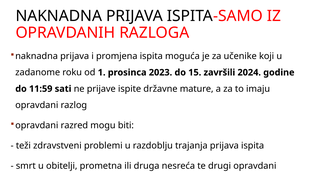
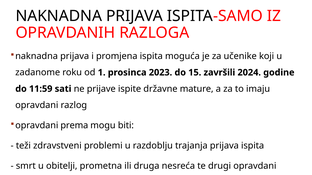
razred: razred -> prema
